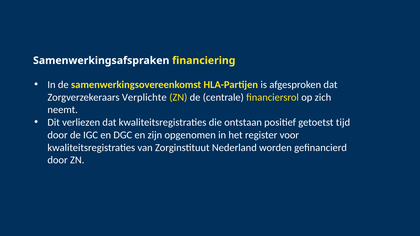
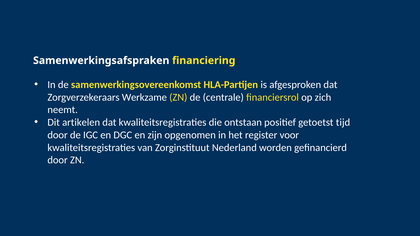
Verplichte: Verplichte -> Werkzame
verliezen: verliezen -> artikelen
